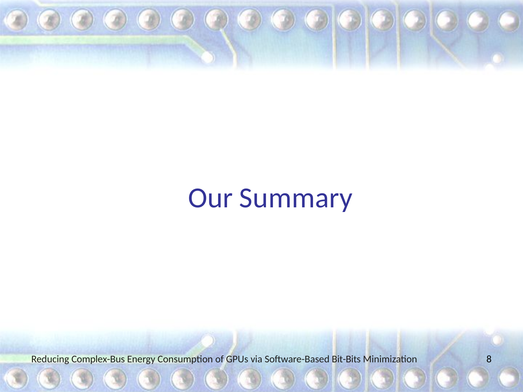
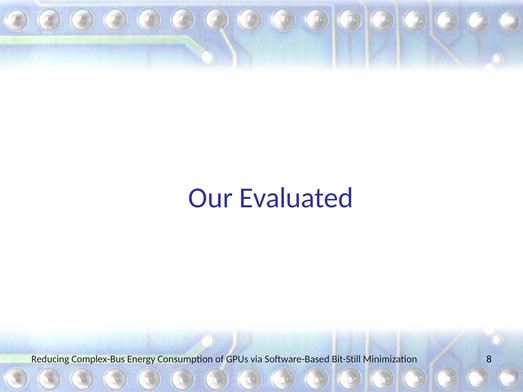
Summary: Summary -> Evaluated
Bit-Bits: Bit-Bits -> Bit-Still
